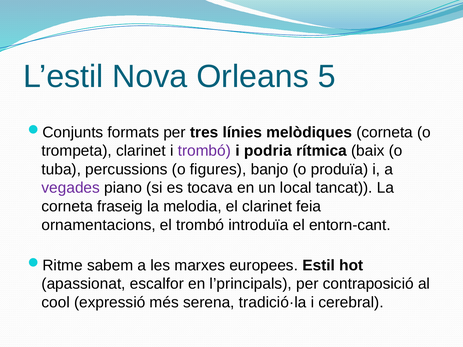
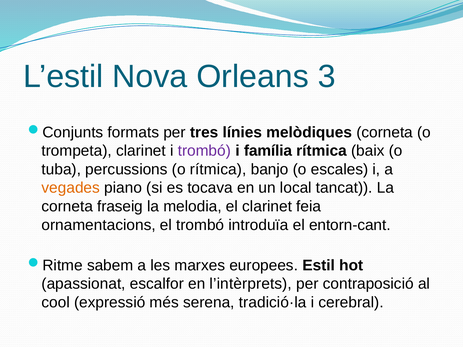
5: 5 -> 3
podria: podria -> família
o figures: figures -> rítmica
produïa: produïa -> escales
vegades colour: purple -> orange
l’principals: l’principals -> l’intèrprets
